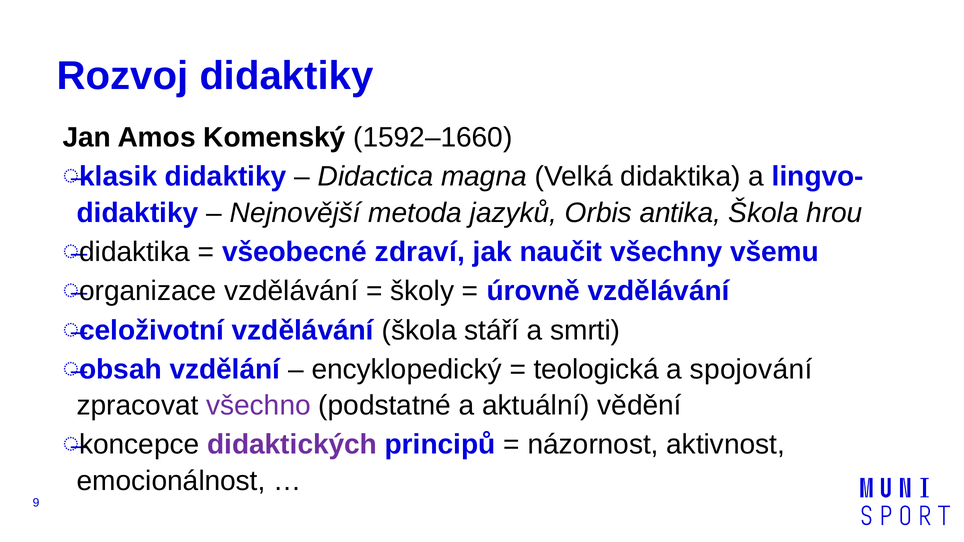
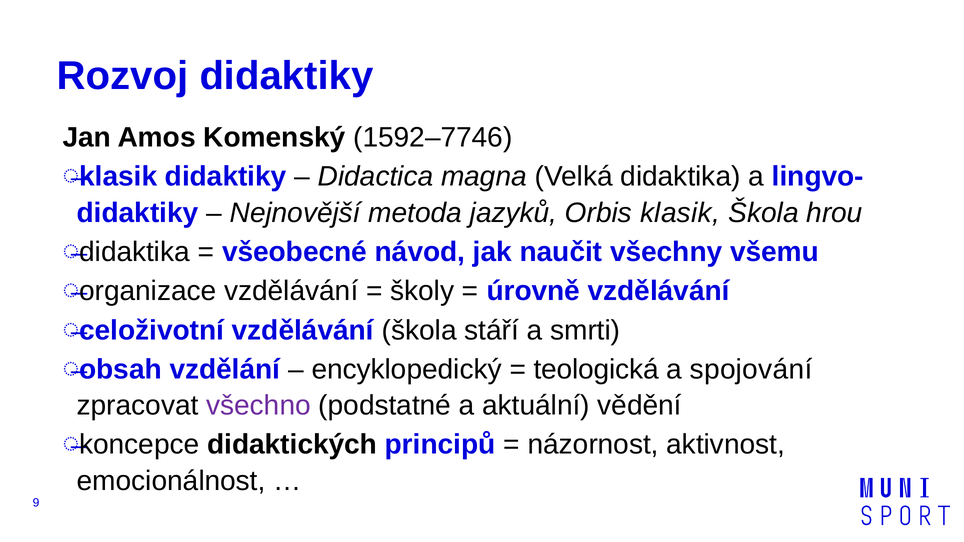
1592–1660: 1592–1660 -> 1592–7746
Orbis antika: antika -> klasik
zdraví: zdraví -> návod
didaktických colour: purple -> black
